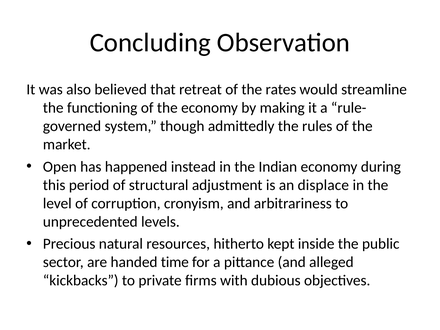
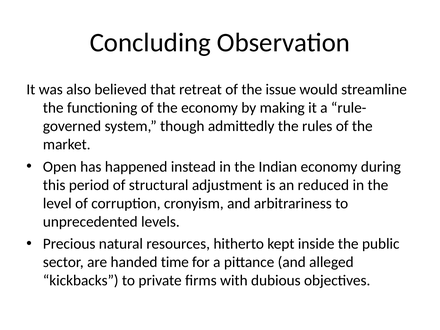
rates: rates -> issue
displace: displace -> reduced
